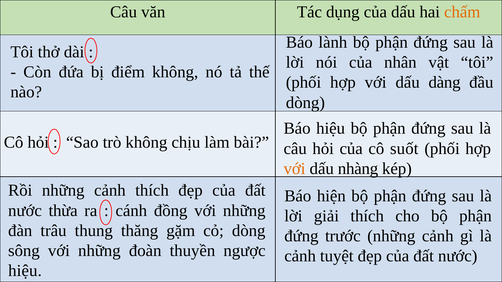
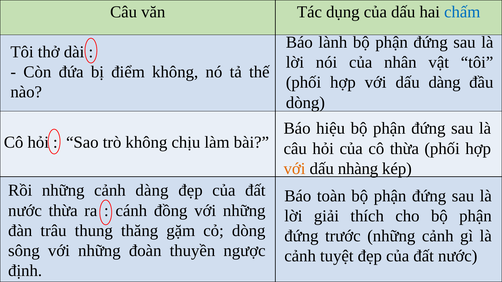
chấm colour: orange -> blue
cô suốt: suốt -> thừa
cảnh thích: thích -> dàng
hiện: hiện -> toàn
hiệu at (25, 271): hiệu -> định
